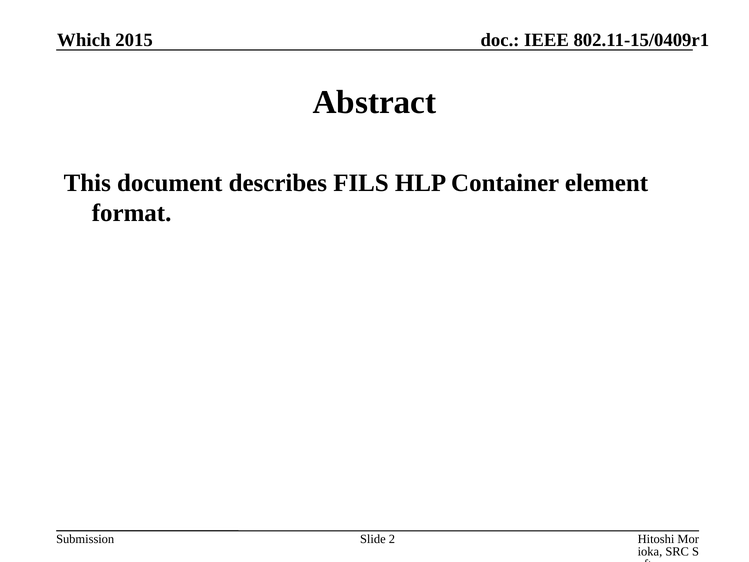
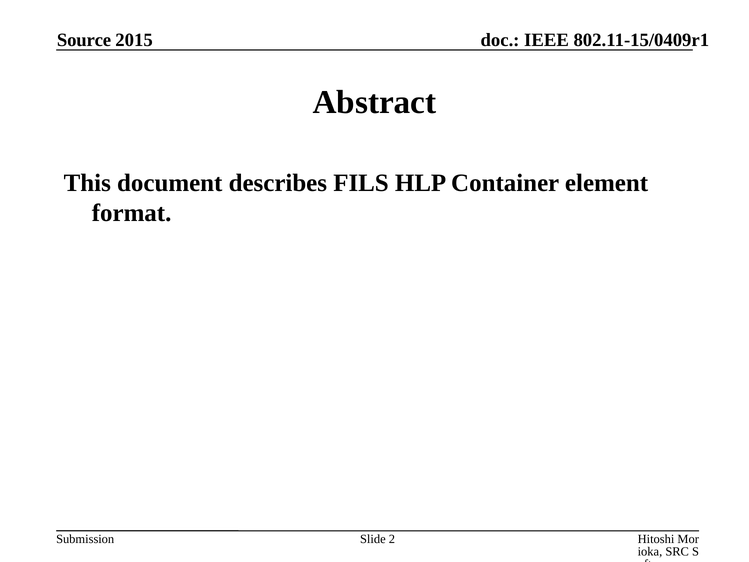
Which: Which -> Source
